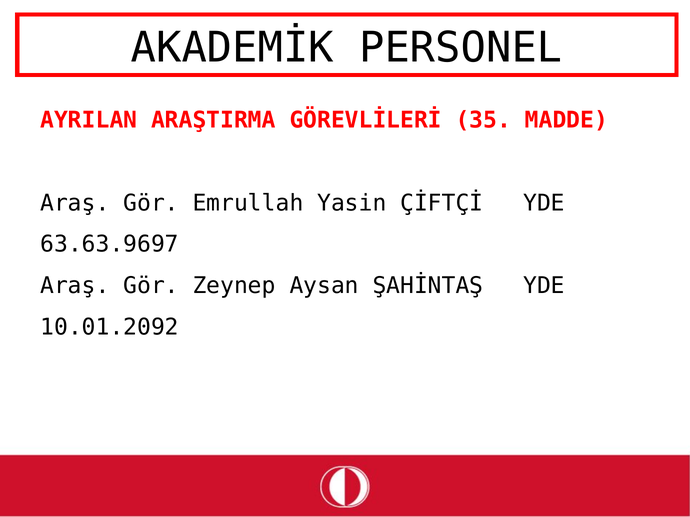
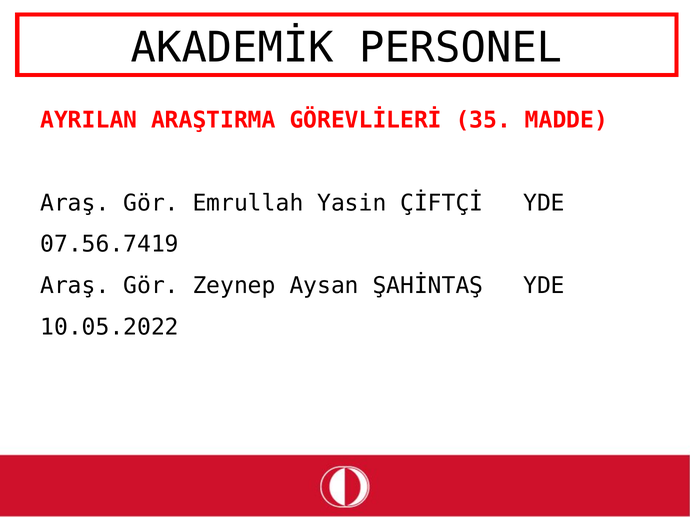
63.63.9697: 63.63.9697 -> 07.56.7419
10.01.2092: 10.01.2092 -> 10.05.2022
